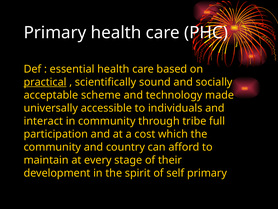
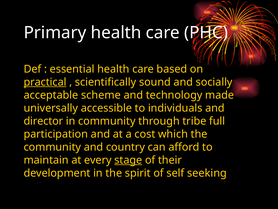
interact: interact -> director
stage underline: none -> present
self primary: primary -> seeking
